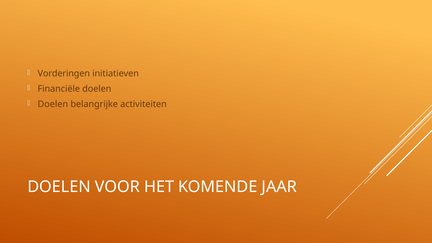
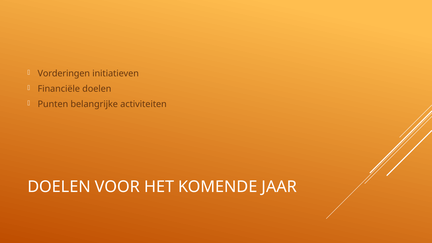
Doelen at (53, 104): Doelen -> Punten
